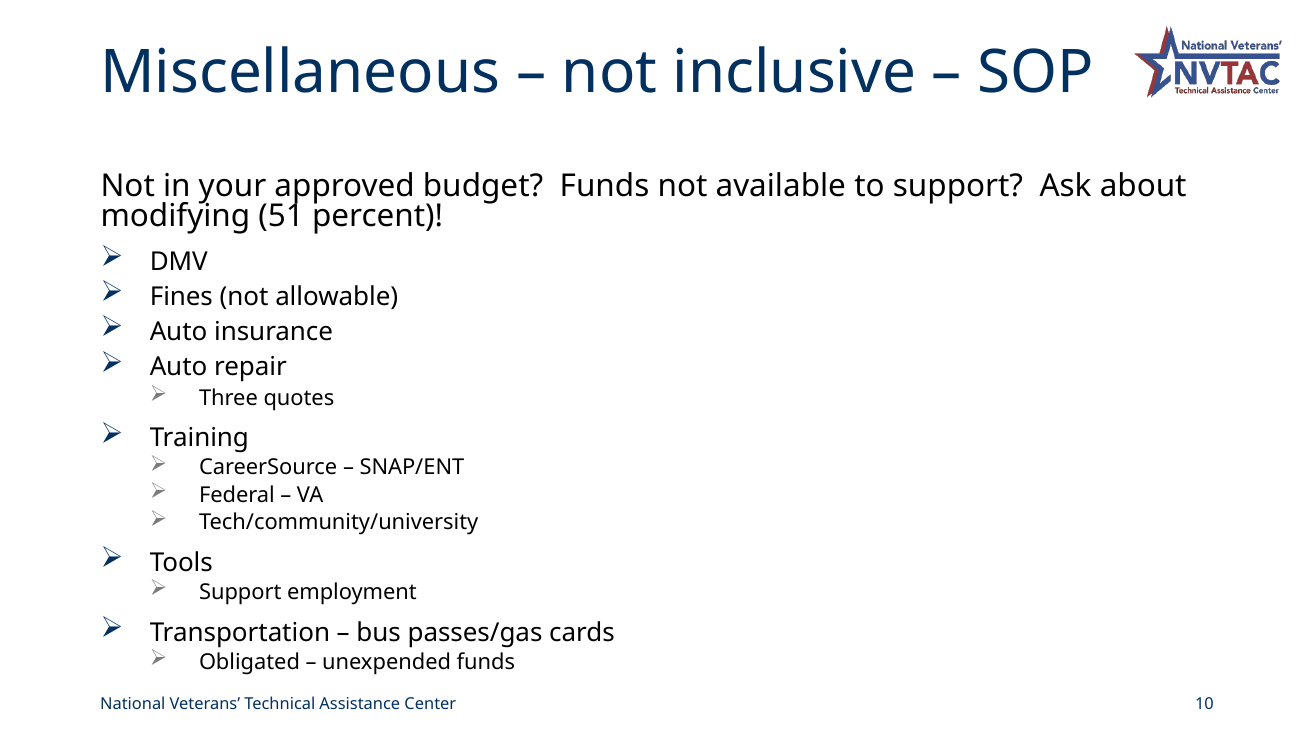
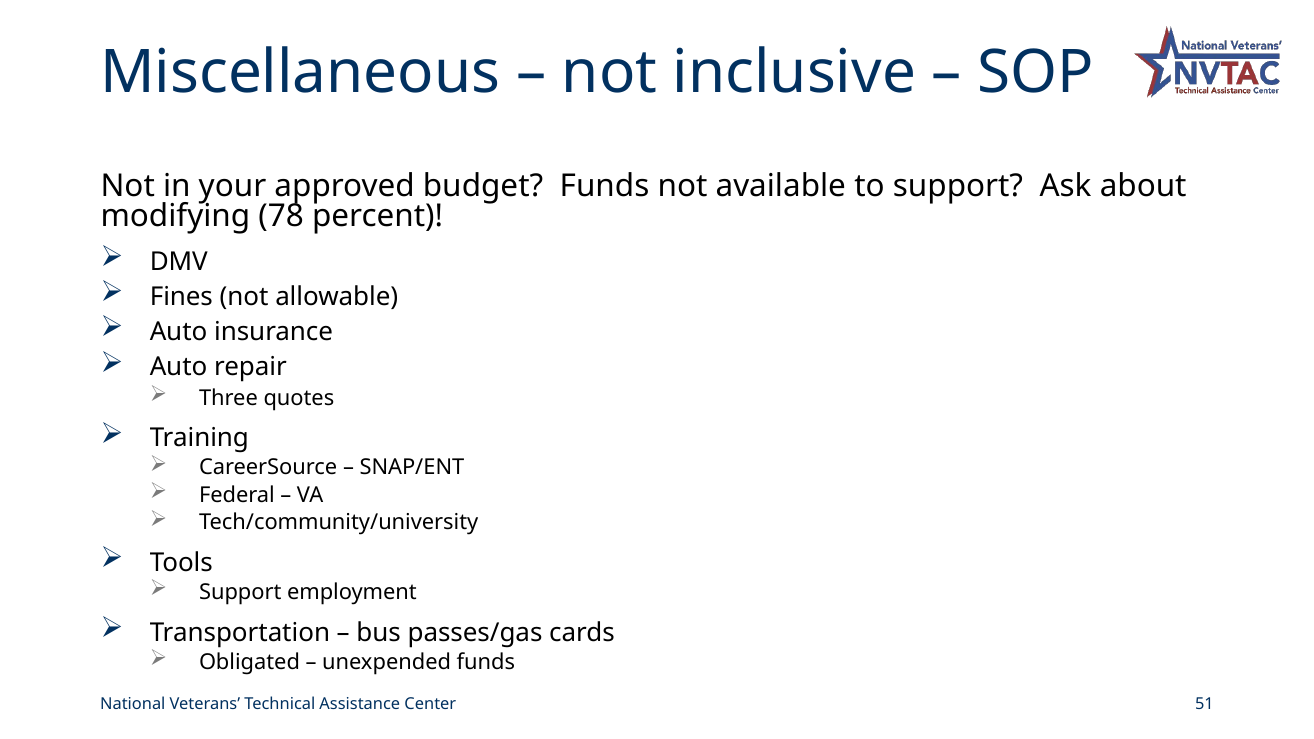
51: 51 -> 78
10: 10 -> 51
